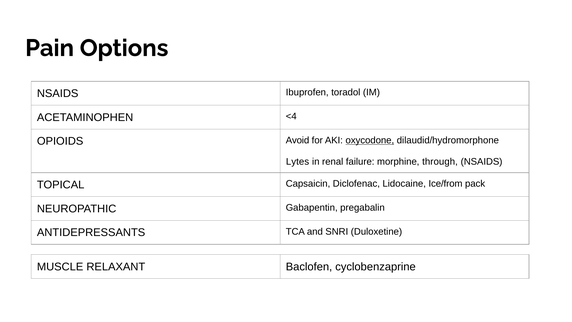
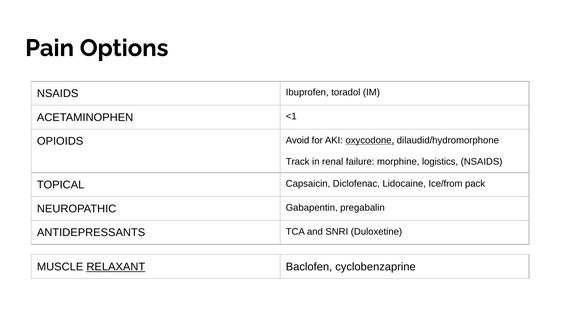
<4: <4 -> <1
Lytes: Lytes -> Track
through: through -> logistics
RELAXANT underline: none -> present
